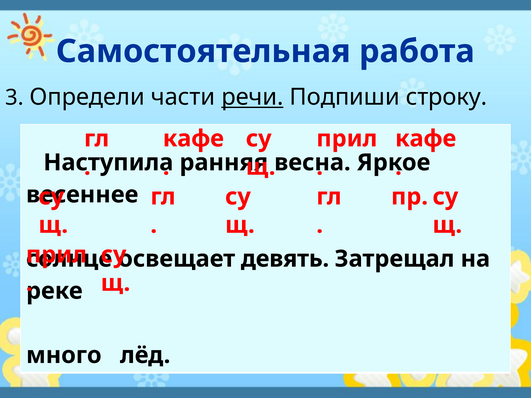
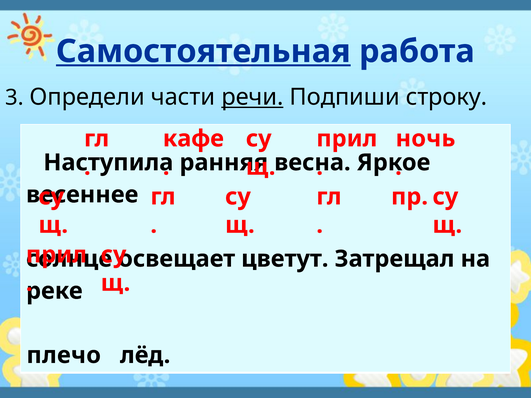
Самостоятельная underline: none -> present
кафе at (426, 139): кафе -> ночь
девять: девять -> цветут
много: много -> плечо
